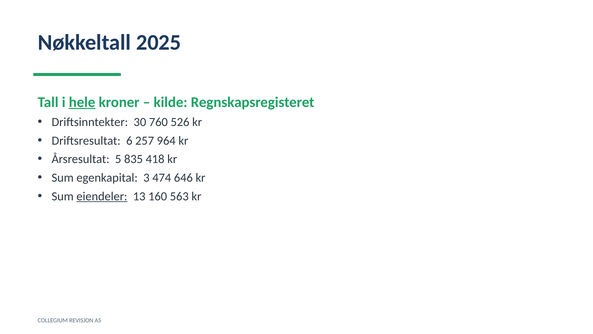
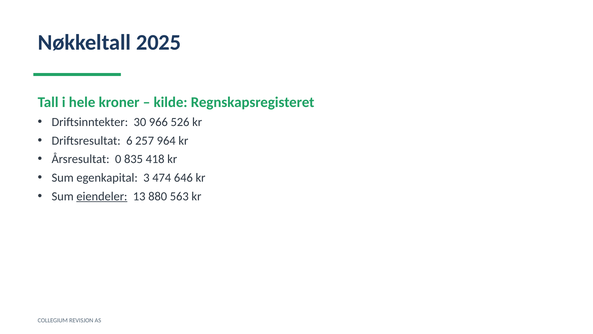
hele underline: present -> none
760: 760 -> 966
5: 5 -> 0
160: 160 -> 880
